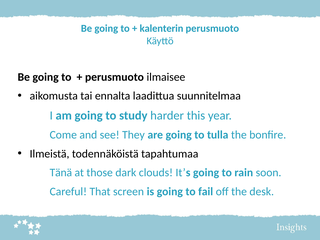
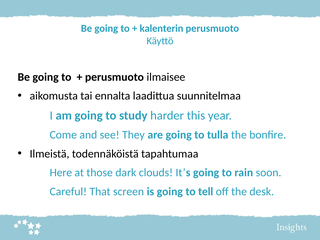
Tänä: Tänä -> Here
fail: fail -> tell
